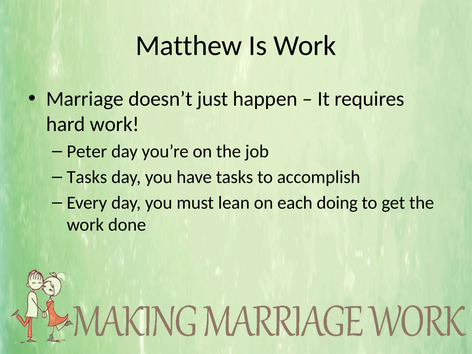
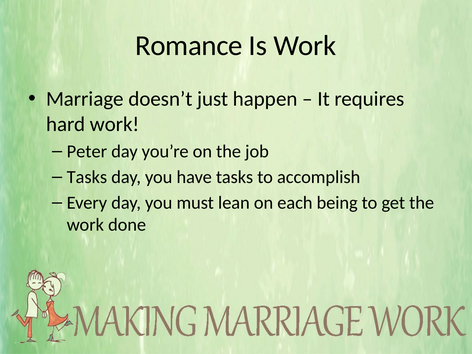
Matthew: Matthew -> Romance
doing: doing -> being
